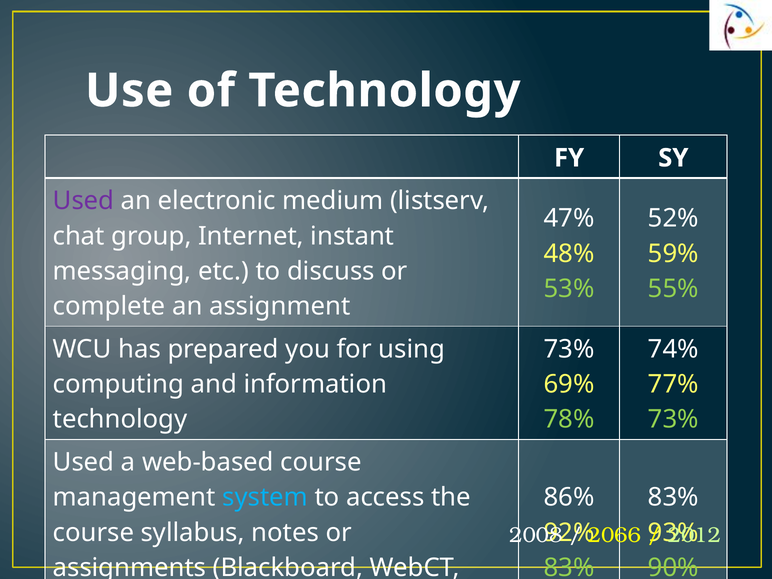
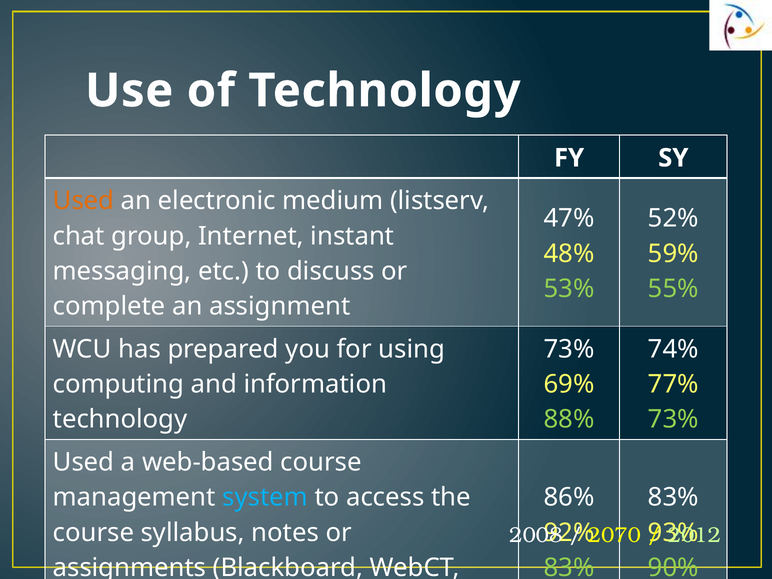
Used at (83, 201) colour: purple -> orange
78%: 78% -> 88%
2066: 2066 -> 2070
